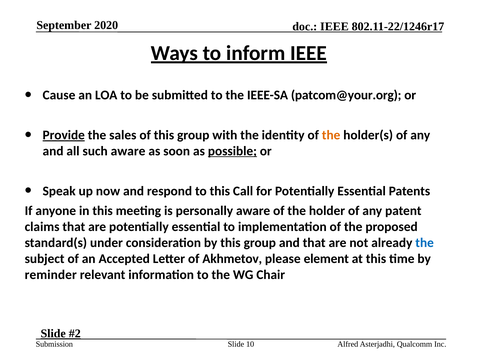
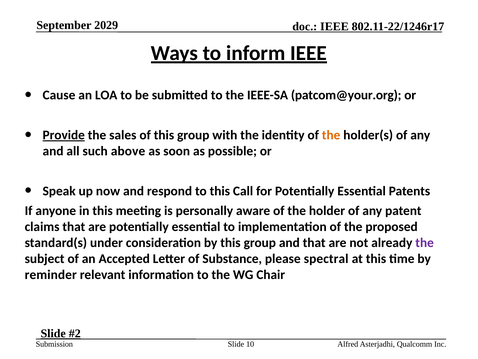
2020: 2020 -> 2029
such aware: aware -> above
possible underline: present -> none
the at (425, 243) colour: blue -> purple
Akhmetov: Akhmetov -> Substance
element: element -> spectral
